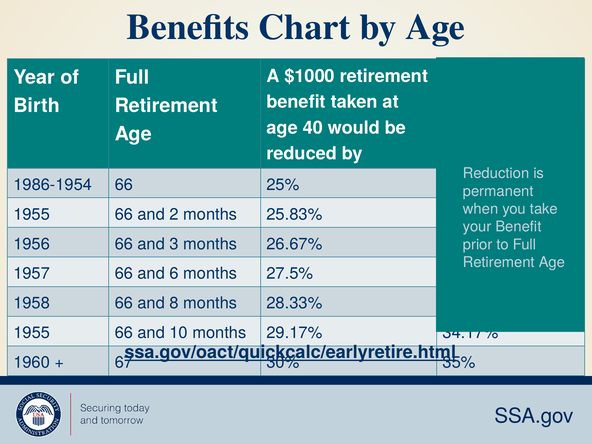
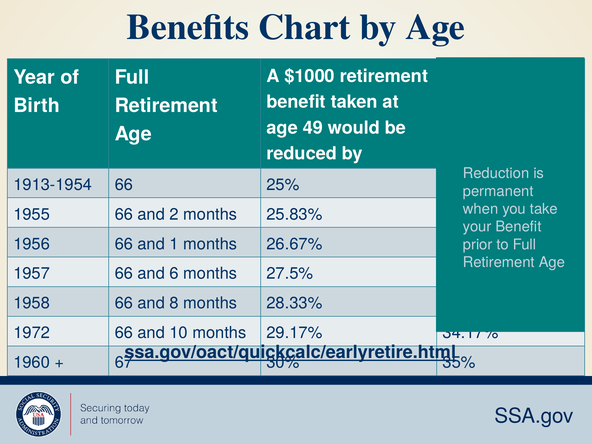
40: 40 -> 49
1986-1954: 1986-1954 -> 1913-1954
3: 3 -> 1
1955 at (32, 333): 1955 -> 1972
